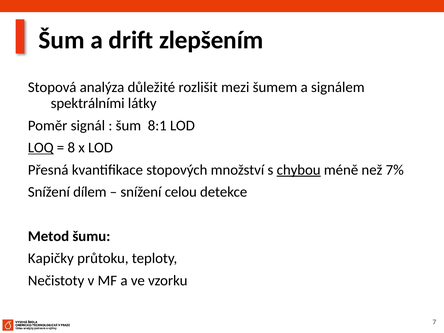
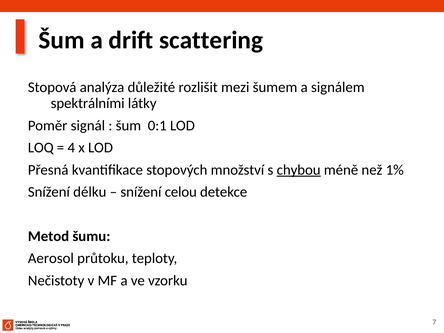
zlepšením: zlepšením -> scattering
8:1: 8:1 -> 0:1
LOQ underline: present -> none
8: 8 -> 4
7%: 7% -> 1%
dílem: dílem -> délku
Kapičky: Kapičky -> Aerosol
